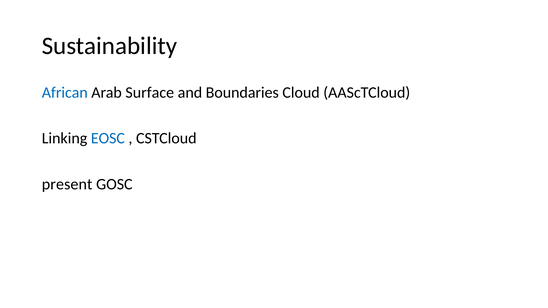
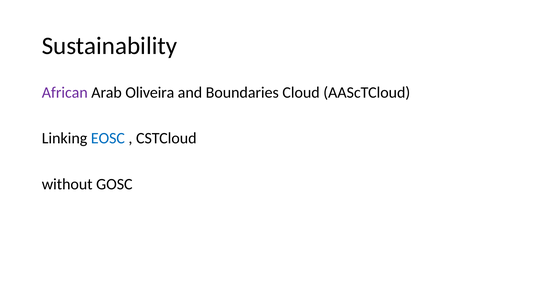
African colour: blue -> purple
Surface: Surface -> Oliveira
present: present -> without
